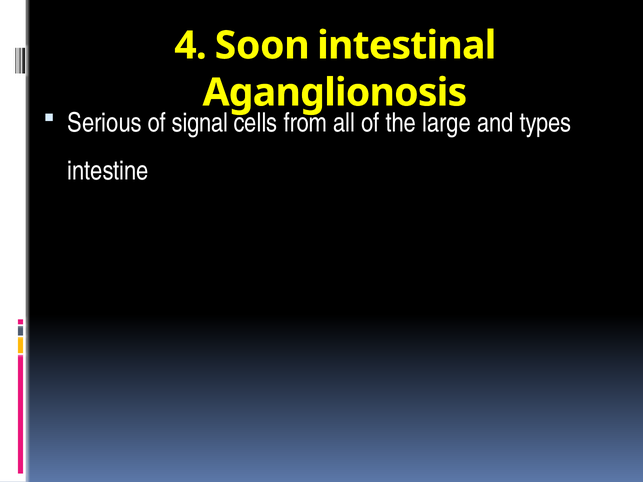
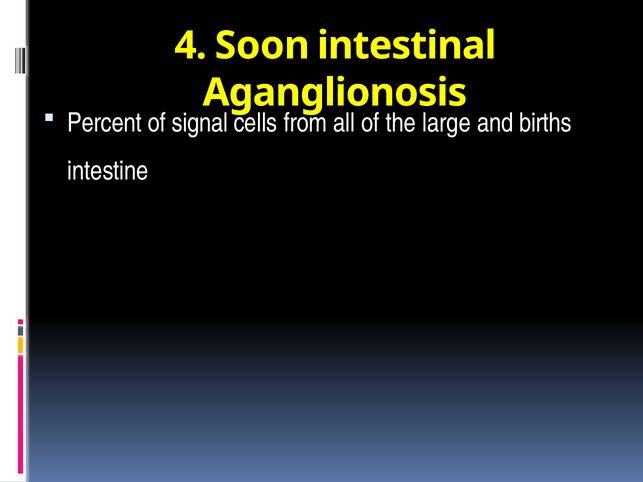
Serious: Serious -> Percent
types: types -> births
